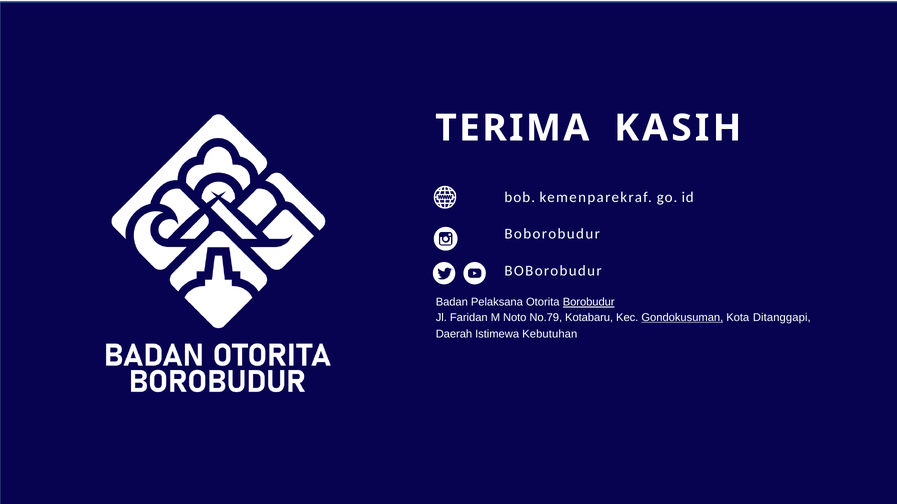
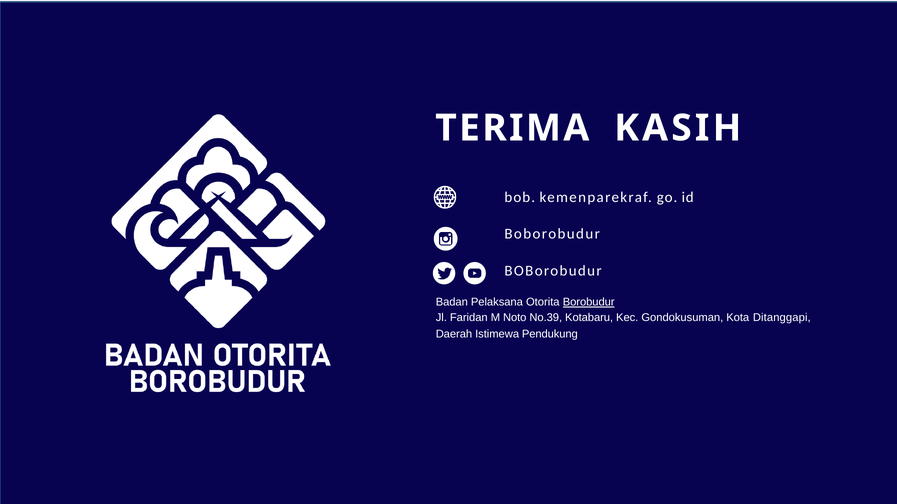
No.79: No.79 -> No.39
Gondokusuman underline: present -> none
Kebutuhan: Kebutuhan -> Pendukung
